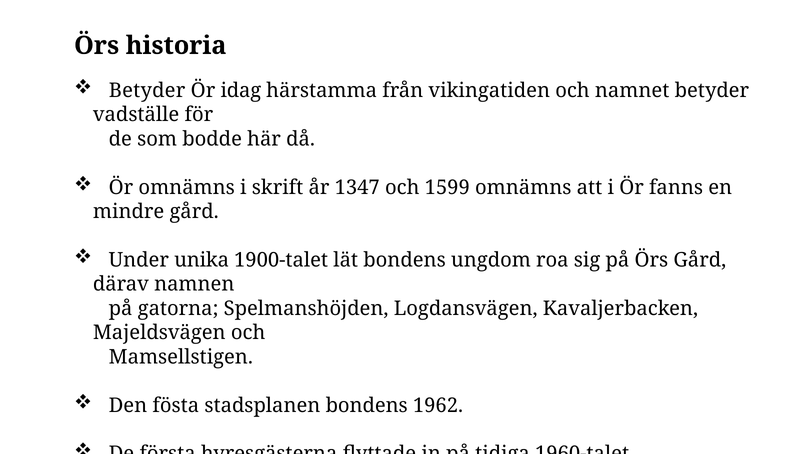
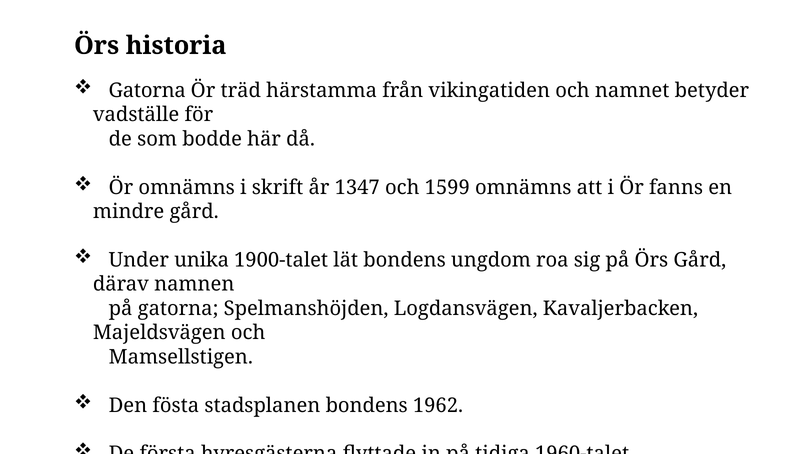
Betyder at (147, 91): Betyder -> Gatorna
idag: idag -> träd
